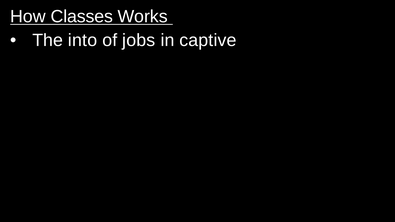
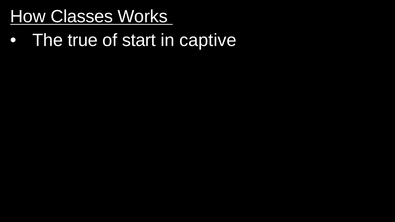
into: into -> true
jobs: jobs -> start
